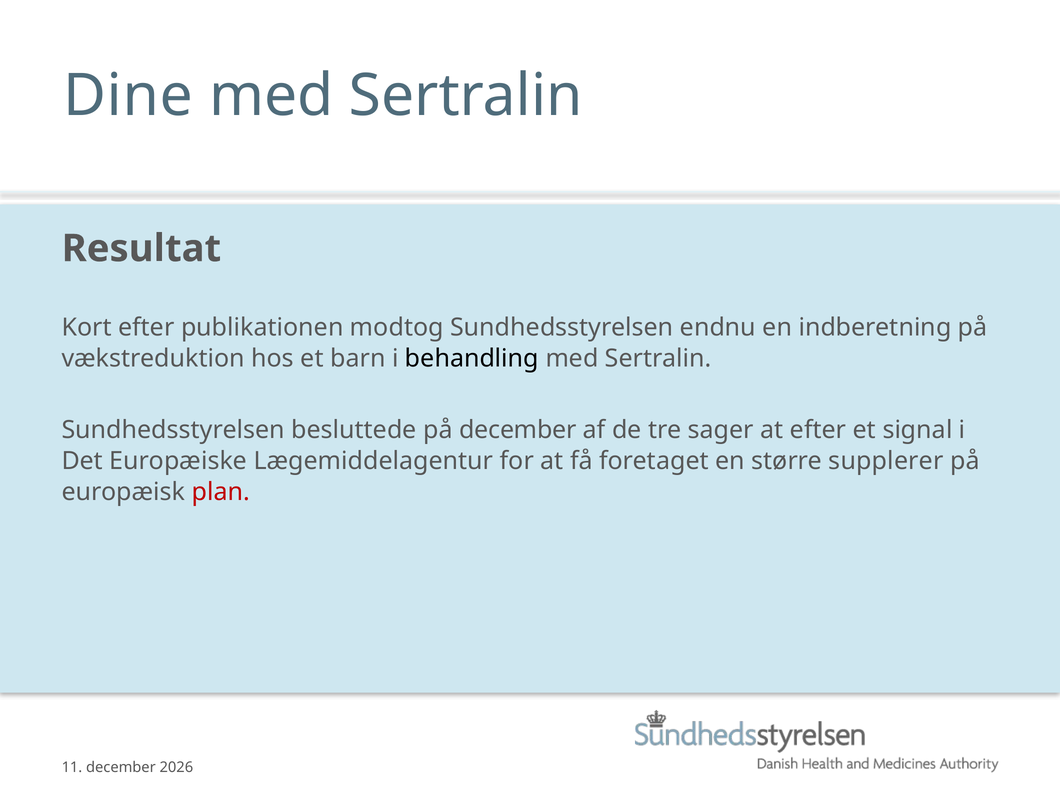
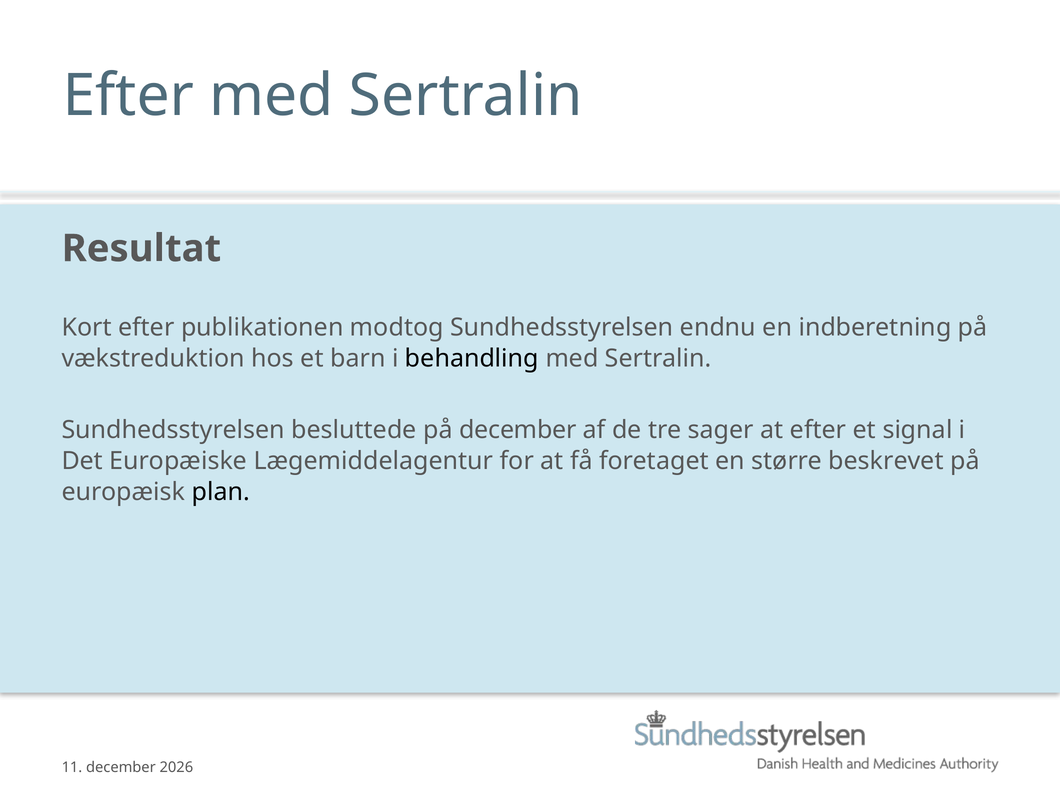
Dine at (128, 96): Dine -> Efter
supplerer: supplerer -> beskrevet
plan colour: red -> black
